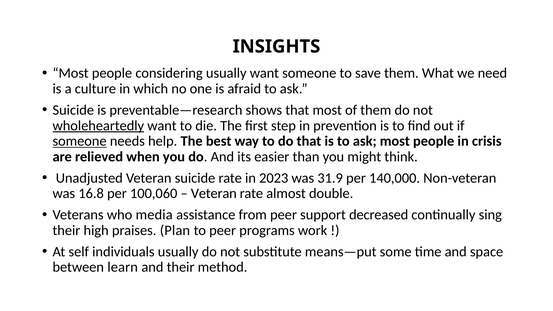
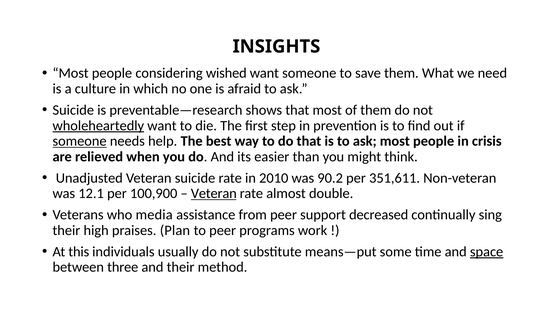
considering usually: usually -> wished
2023: 2023 -> 2010
31.9: 31.9 -> 90.2
140,000: 140,000 -> 351,611
16.8: 16.8 -> 12.1
100,060: 100,060 -> 100,900
Veteran at (214, 194) underline: none -> present
self: self -> this
space underline: none -> present
learn: learn -> three
